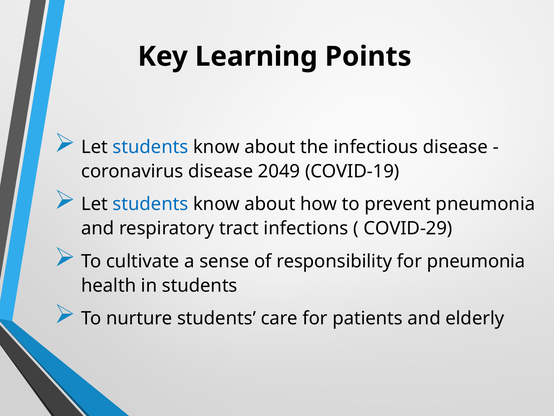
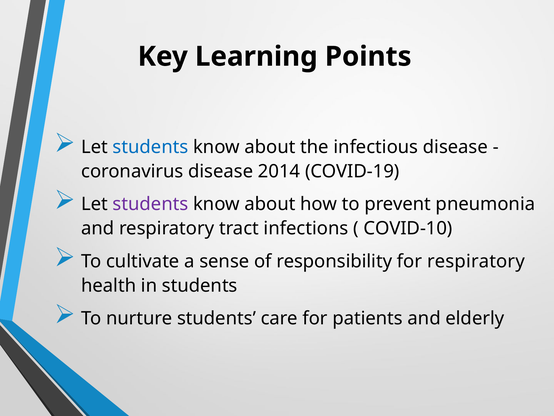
2049: 2049 -> 2014
students at (150, 204) colour: blue -> purple
COVID-29: COVID-29 -> COVID-10
for pneumonia: pneumonia -> respiratory
